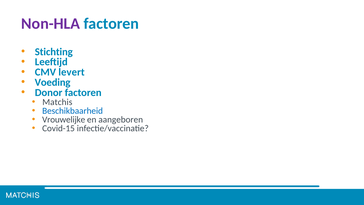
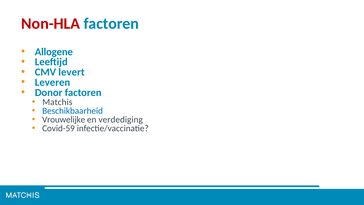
Non-HLA colour: purple -> red
Stichting: Stichting -> Allogene
Voeding: Voeding -> Leveren
aangeboren: aangeboren -> verdediging
Covid-15: Covid-15 -> Covid-59
